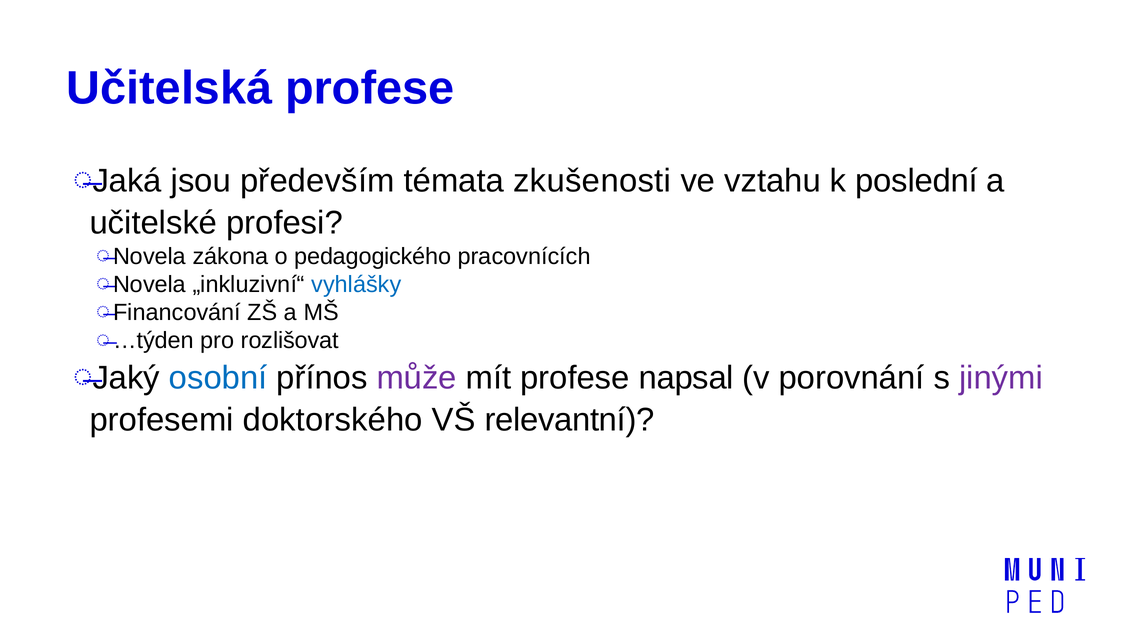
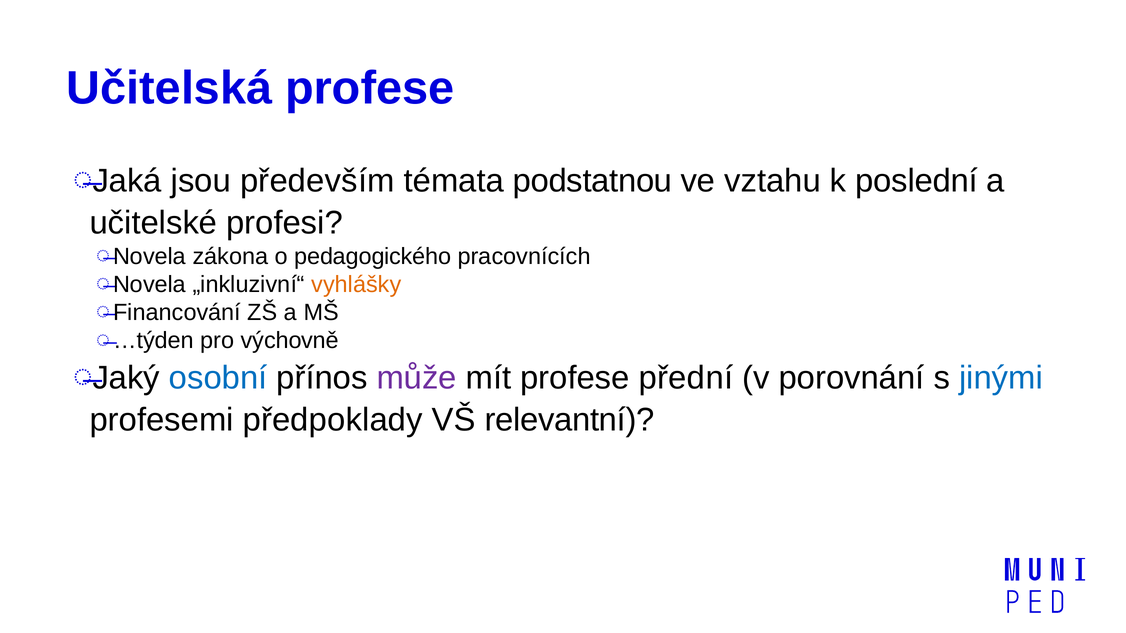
zkušenosti: zkušenosti -> podstatnou
vyhlášky colour: blue -> orange
rozlišovat: rozlišovat -> výchovně
napsal: napsal -> přední
jinými colour: purple -> blue
doktorského: doktorského -> předpoklady
